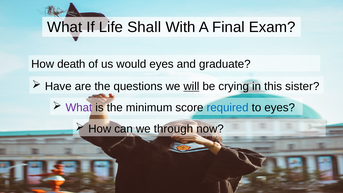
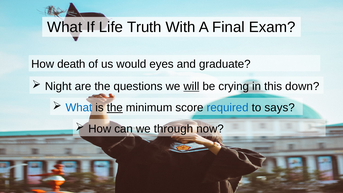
Shall: Shall -> Truth
Have: Have -> Night
sister: sister -> down
What at (79, 108) colour: purple -> blue
the at (115, 108) underline: none -> present
to eyes: eyes -> says
